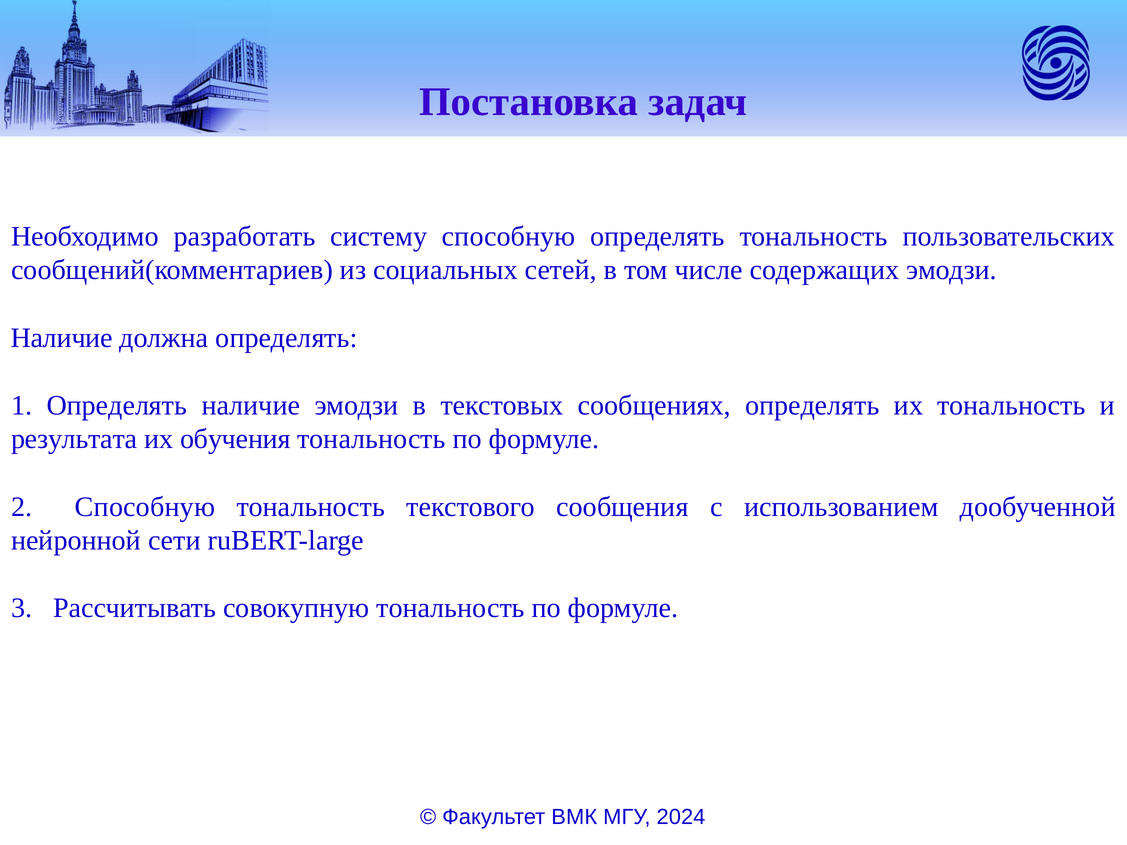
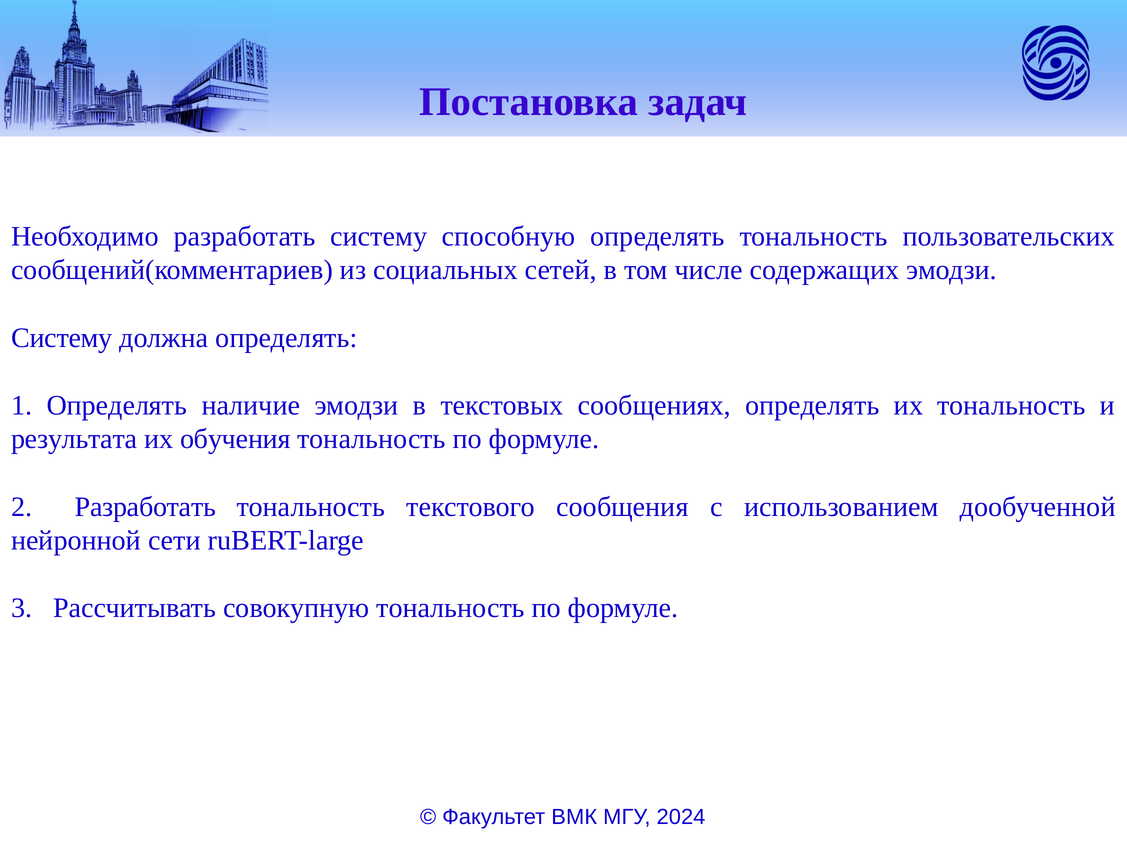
Наличие at (62, 338): Наличие -> Систему
2 Способную: Способную -> Разработать
